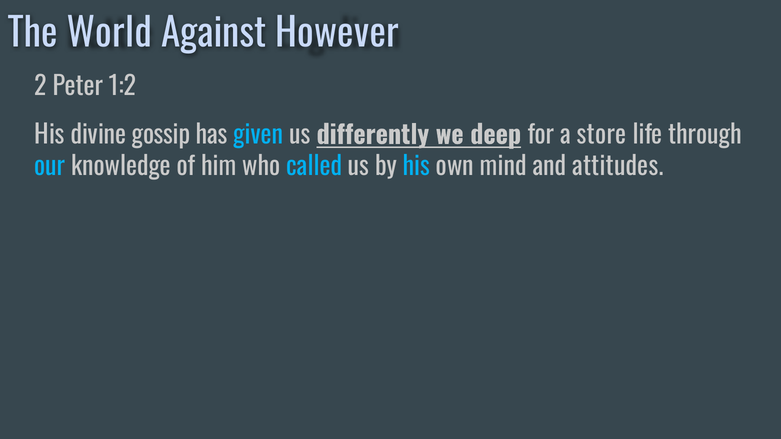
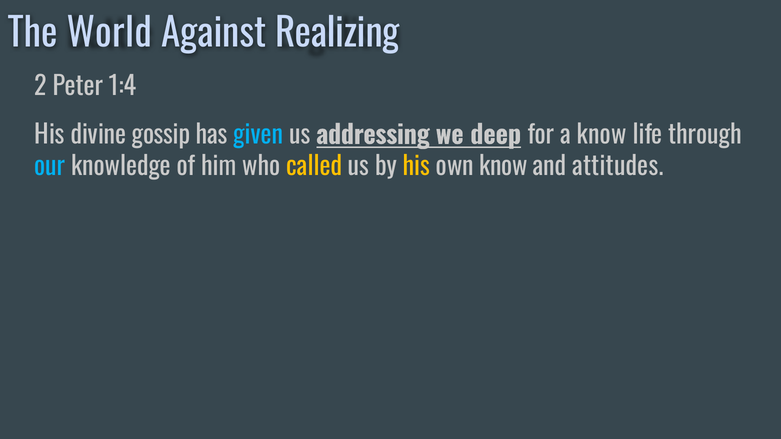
However: However -> Realizing
1:2: 1:2 -> 1:4
differently: differently -> addressing
a store: store -> know
called colour: light blue -> yellow
his at (416, 167) colour: light blue -> yellow
own mind: mind -> know
